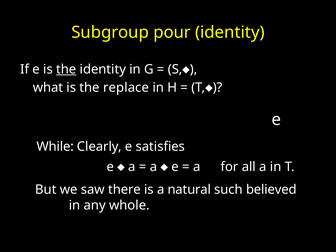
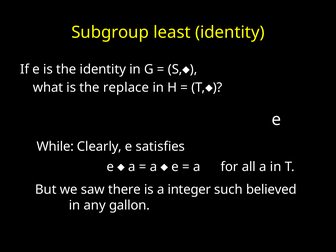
pour: pour -> least
the at (66, 69) underline: present -> none
natural: natural -> integer
whole: whole -> gallon
